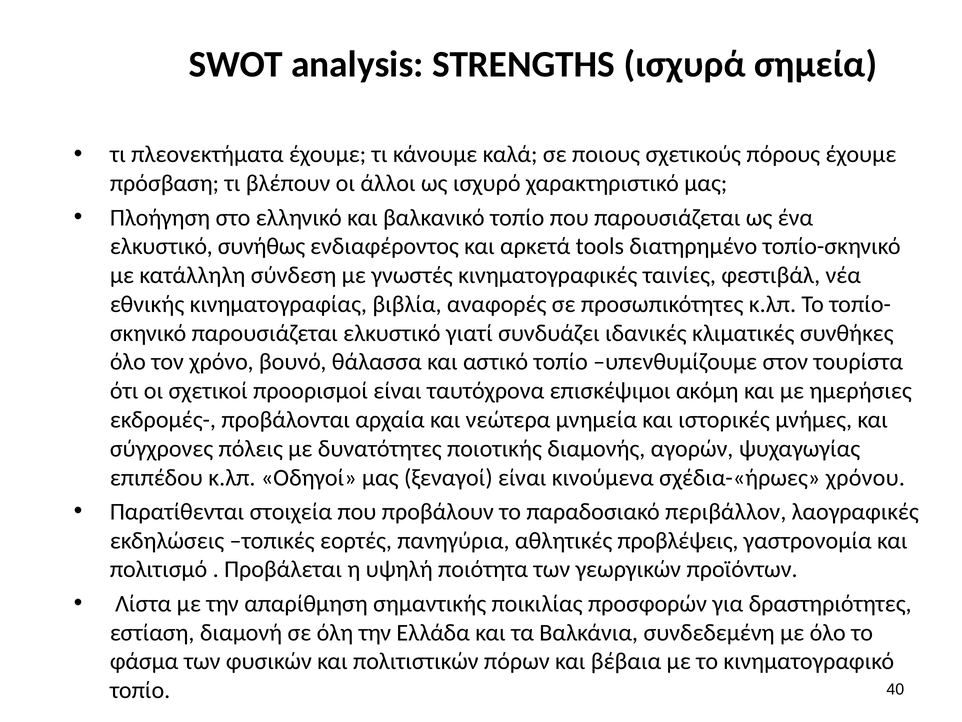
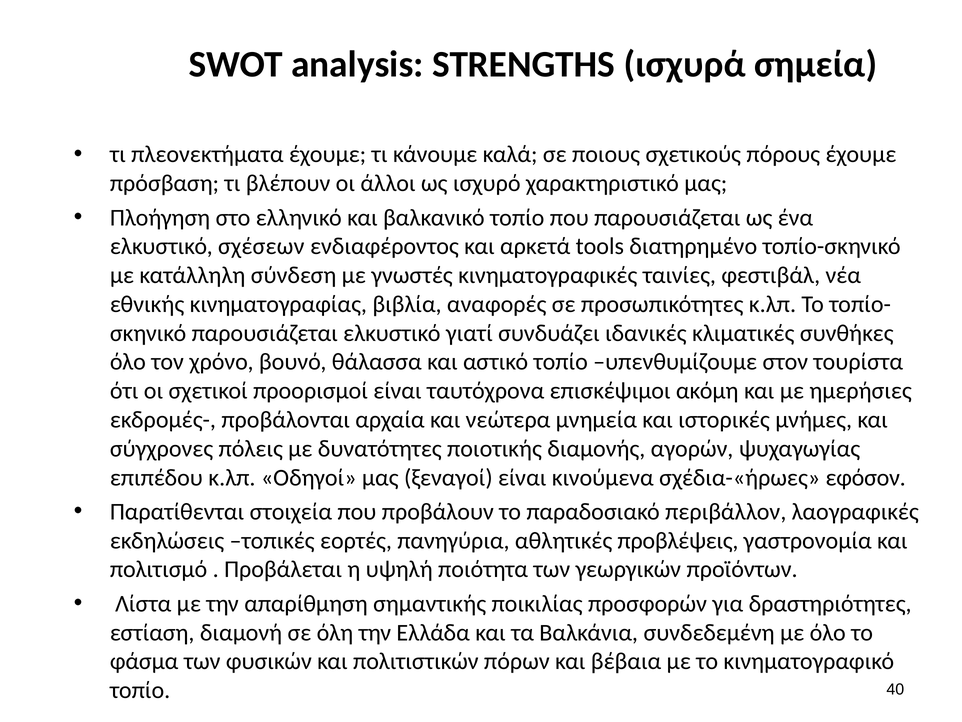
συνήθως: συνήθως -> σχέσεων
χρόνου: χρόνου -> εφόσον
